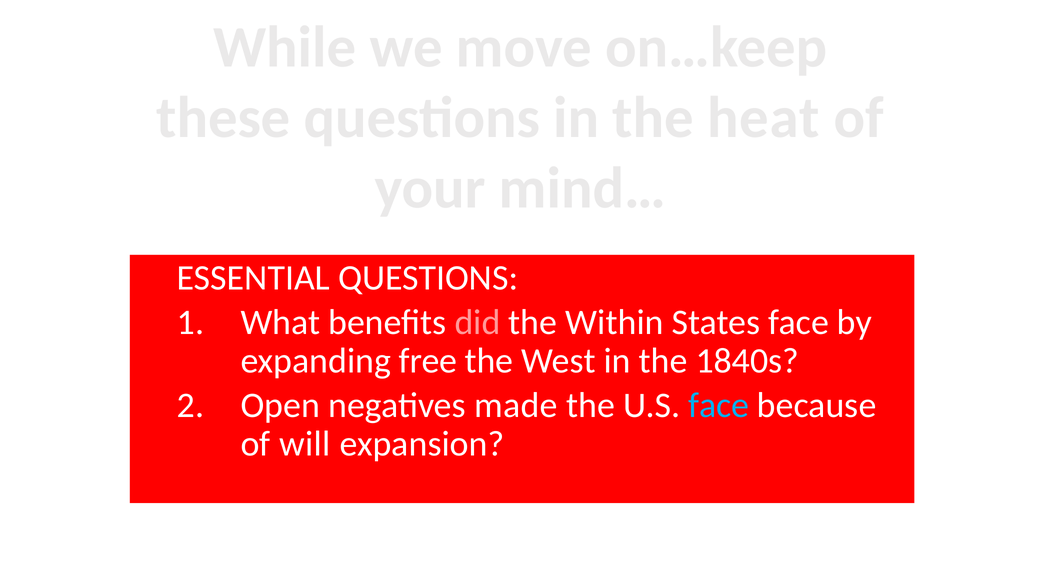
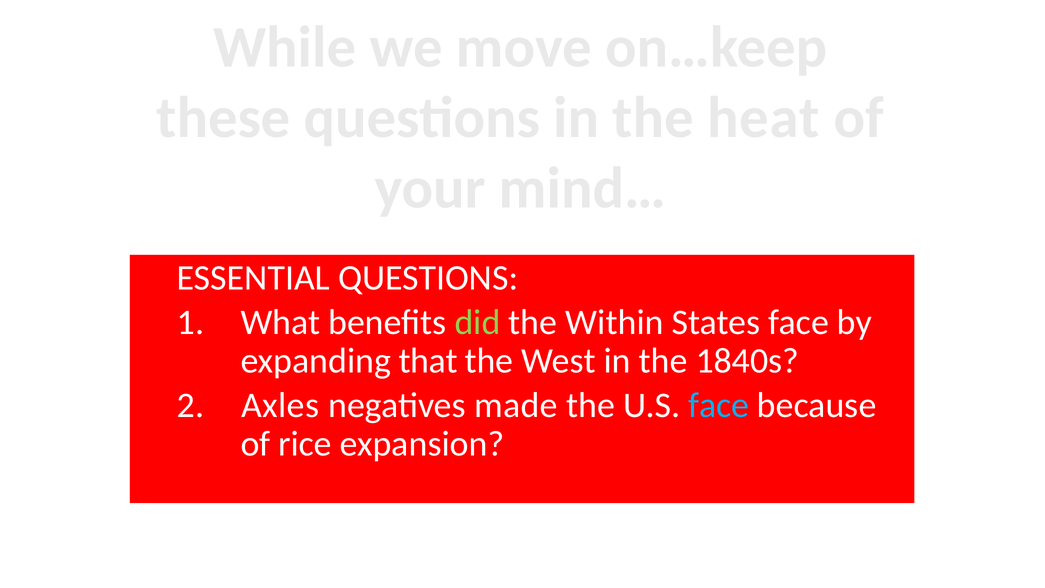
did colour: pink -> light green
free: free -> that
Open: Open -> Axles
will: will -> rice
